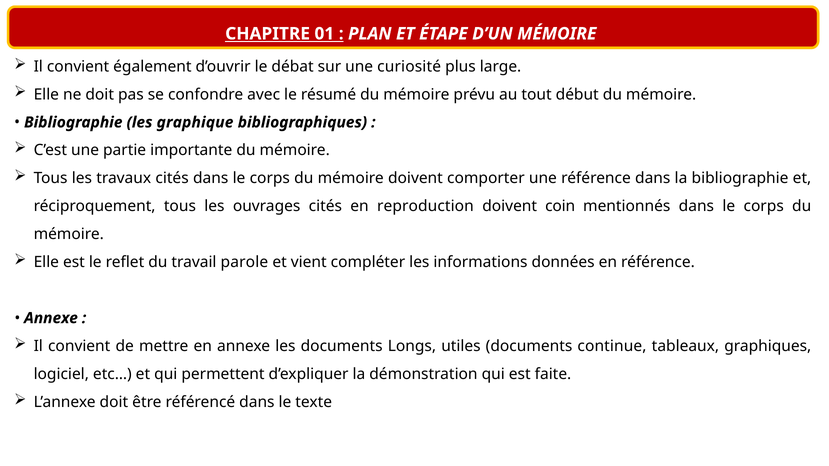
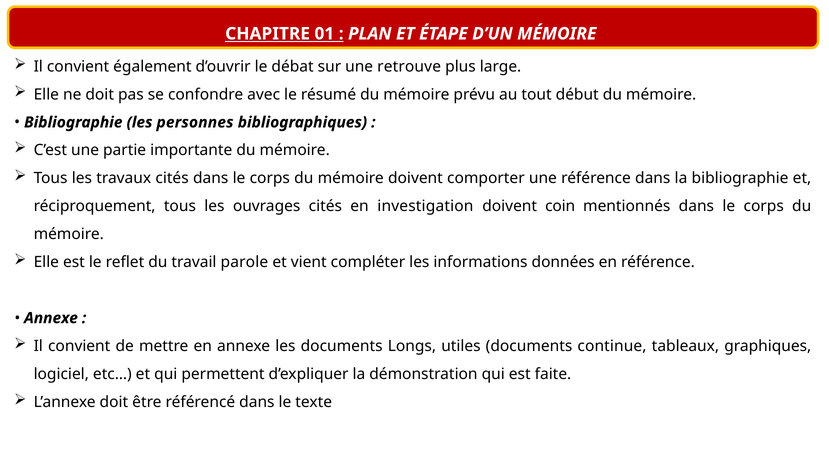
curiosité: curiosité -> retrouve
graphique: graphique -> personnes
reproduction: reproduction -> investigation
